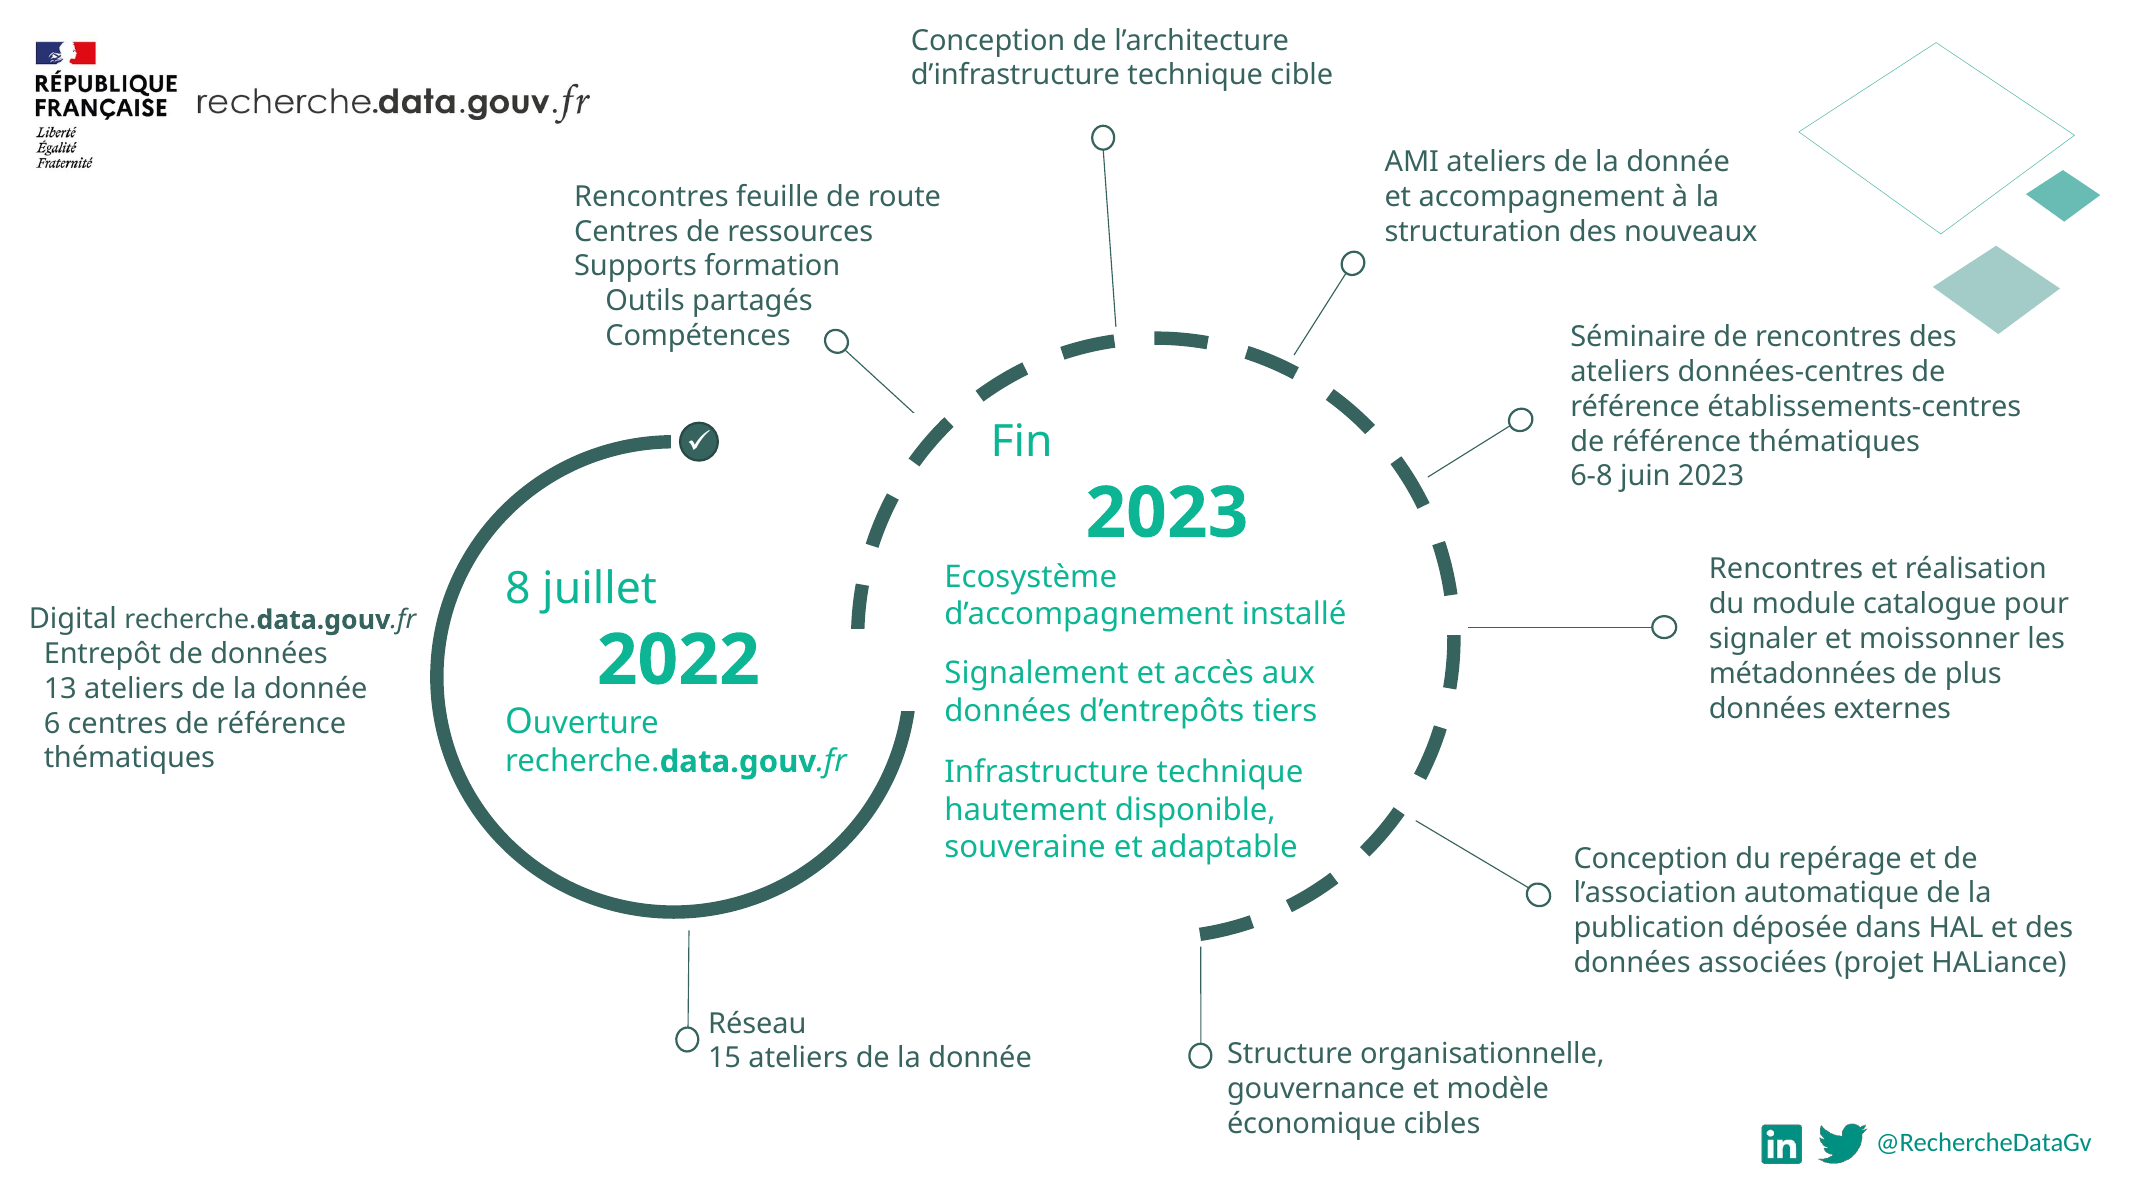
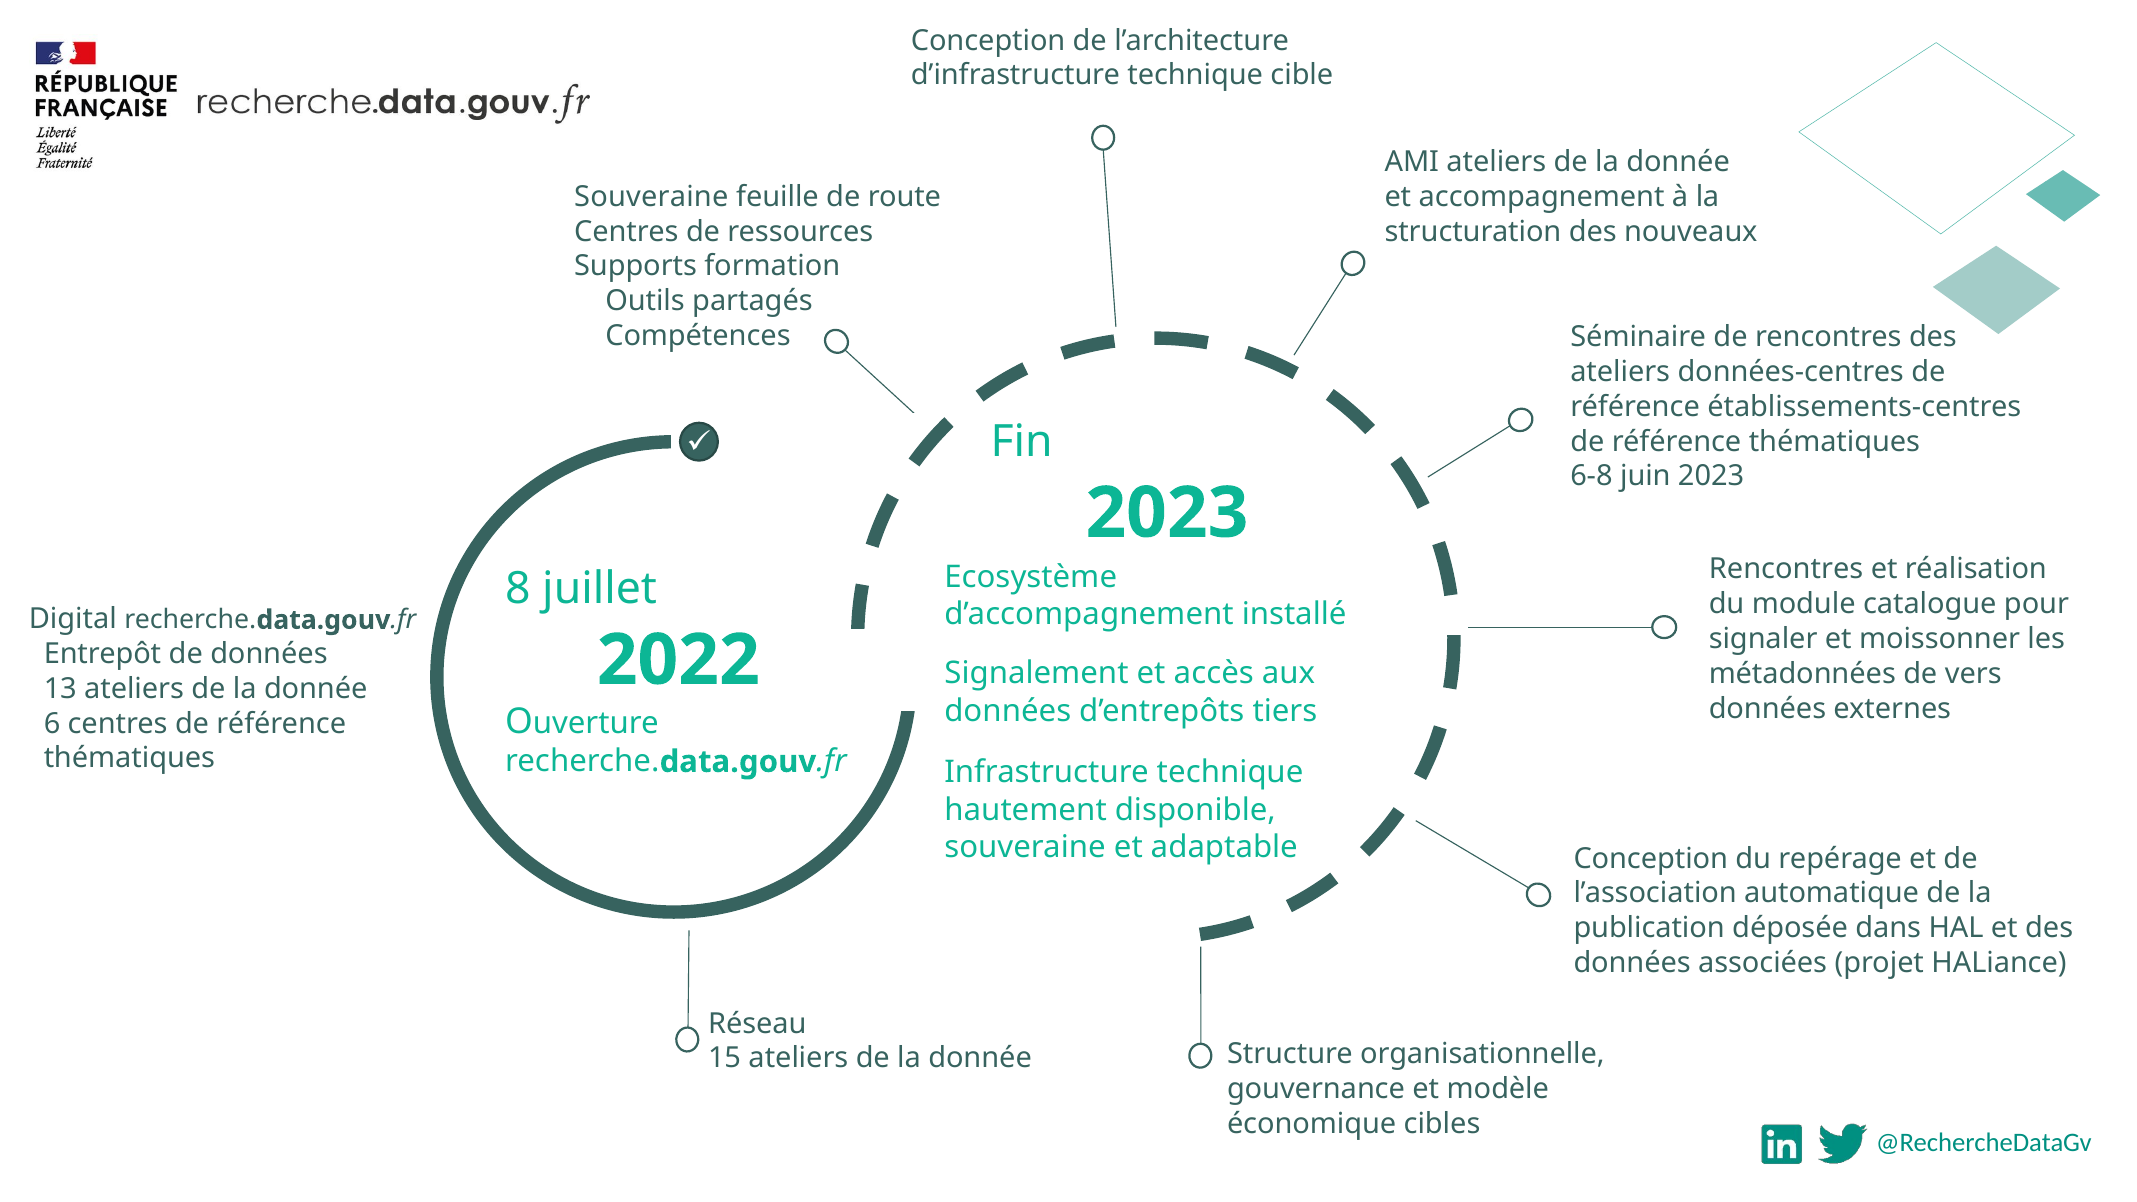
Rencontres at (651, 197): Rencontres -> Souveraine
plus: plus -> vers
